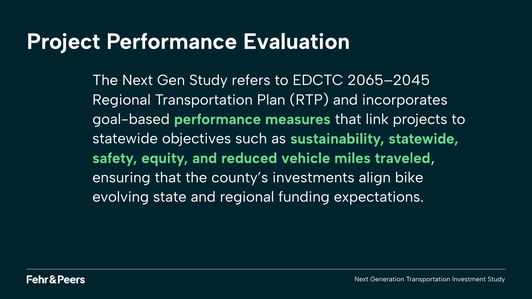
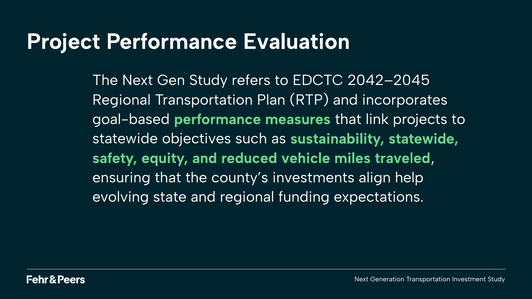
2065–2045: 2065–2045 -> 2042–2045
bike: bike -> help
